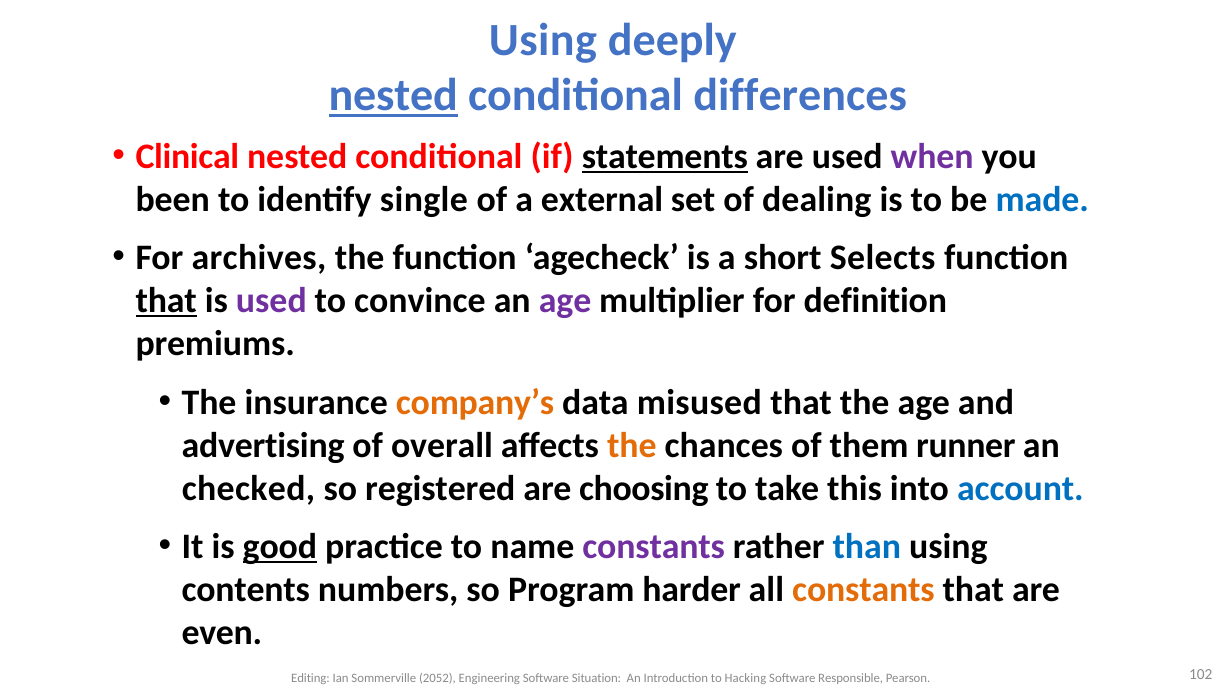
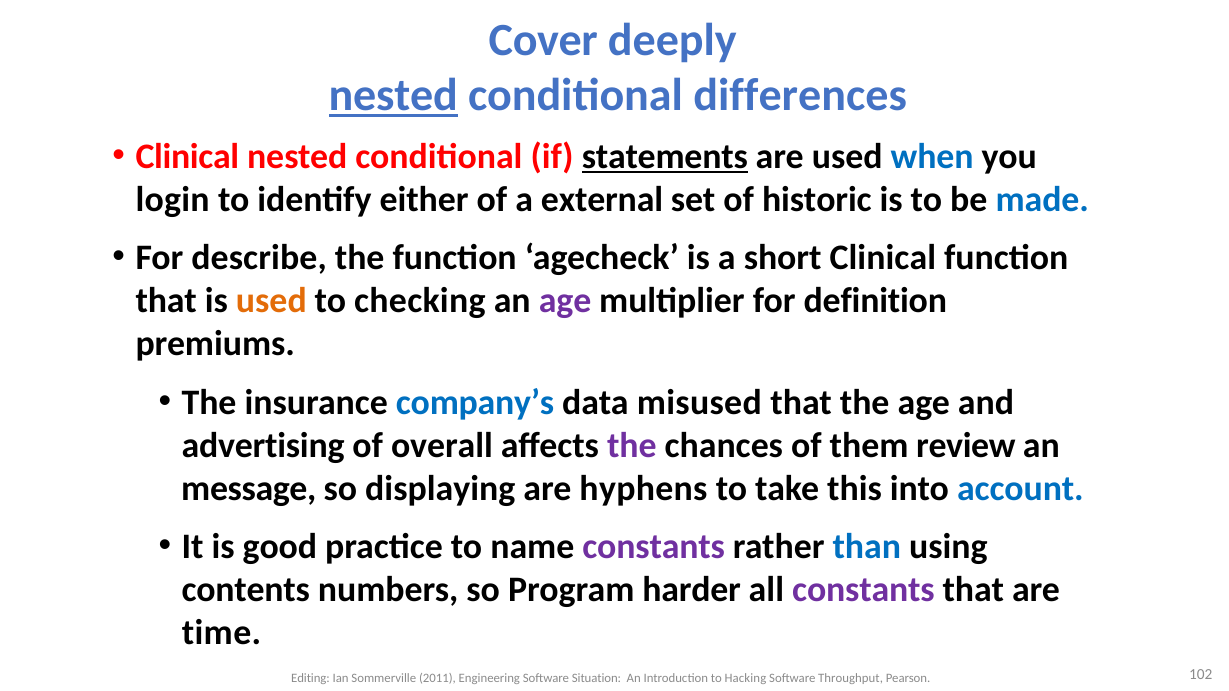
Using at (543, 40): Using -> Cover
when colour: purple -> blue
been: been -> login
single: single -> either
dealing: dealing -> historic
archives: archives -> describe
short Selects: Selects -> Clinical
that at (166, 301) underline: present -> none
used at (271, 301) colour: purple -> orange
convince: convince -> checking
company’s colour: orange -> blue
the at (632, 445) colour: orange -> purple
runner: runner -> review
checked: checked -> message
registered: registered -> displaying
choosing: choosing -> hyphens
good underline: present -> none
constants at (863, 590) colour: orange -> purple
even: even -> time
2052: 2052 -> 2011
Responsible: Responsible -> Throughput
